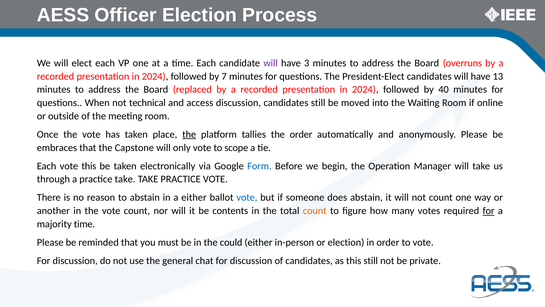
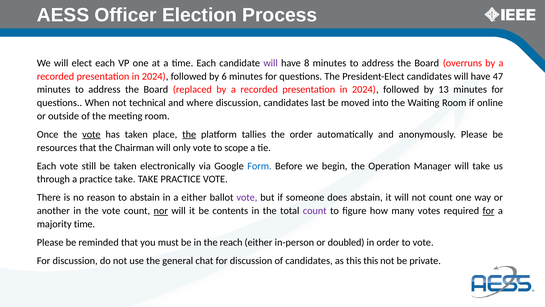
3: 3 -> 8
7: 7 -> 6
13: 13 -> 47
40: 40 -> 13
access: access -> where
candidates still: still -> last
vote at (91, 134) underline: none -> present
embraces: embraces -> resources
Capstone: Capstone -> Chairman
vote this: this -> still
vote at (247, 197) colour: blue -> purple
nor underline: none -> present
count at (315, 211) colour: orange -> purple
could: could -> reach
or election: election -> doubled
this still: still -> this
